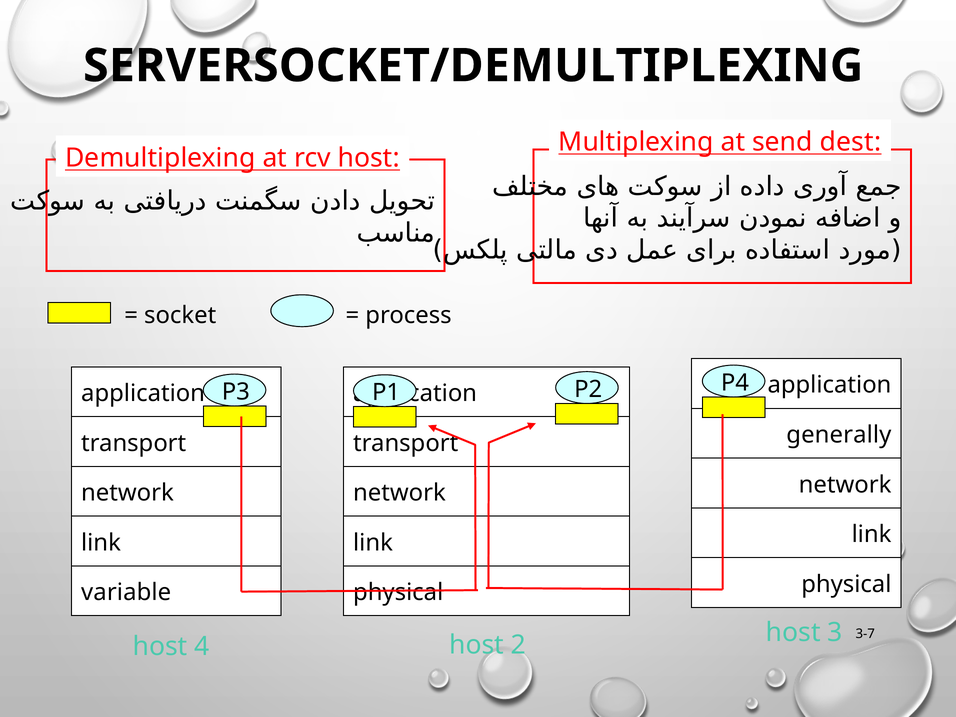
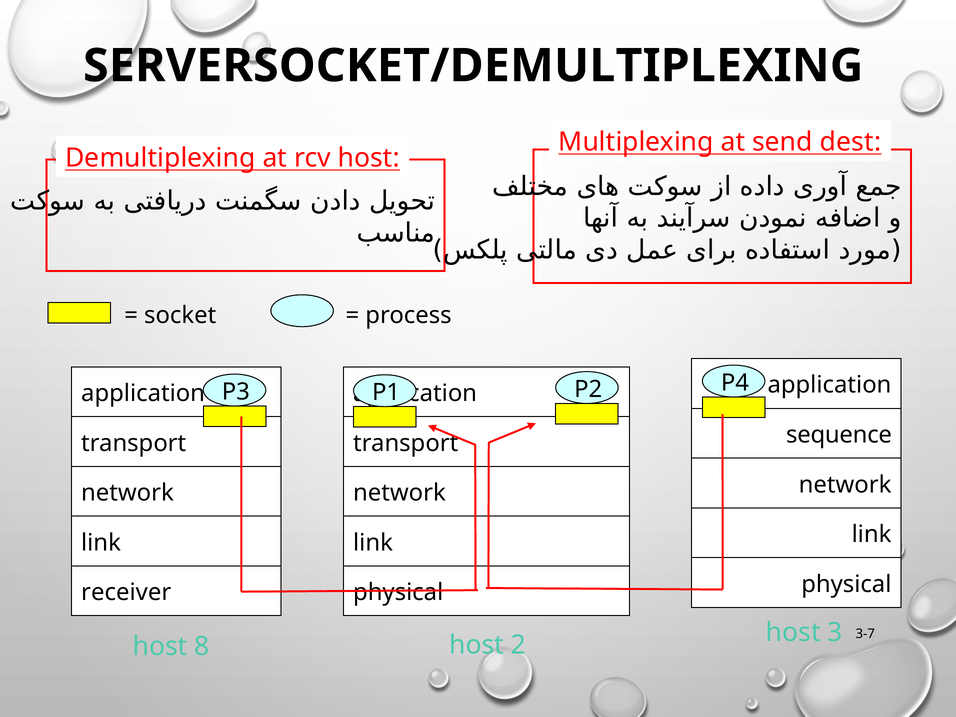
generally: generally -> sequence
variable: variable -> receiver
4: 4 -> 8
